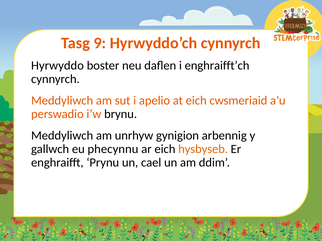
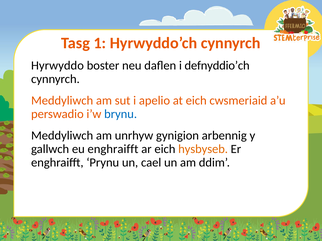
9: 9 -> 1
enghraifft’ch: enghraifft’ch -> defnyddio’ch
brynu colour: black -> blue
eu phecynnu: phecynnu -> enghraifft
